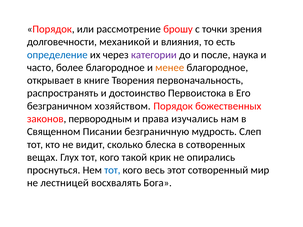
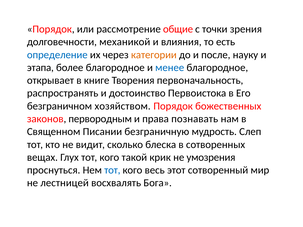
брошу: брошу -> общие
категории colour: purple -> orange
наука: наука -> науку
часто: часто -> этапа
менее colour: orange -> blue
изучались: изучались -> познавать
опирались: опирались -> умозрения
